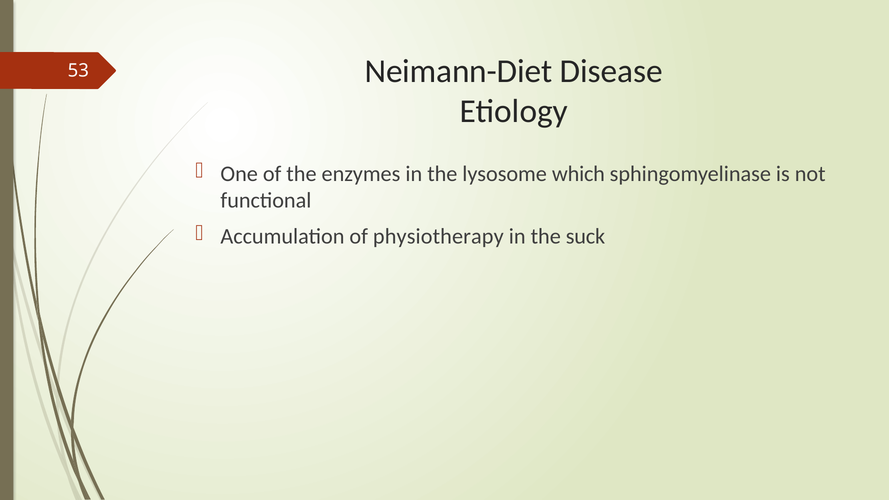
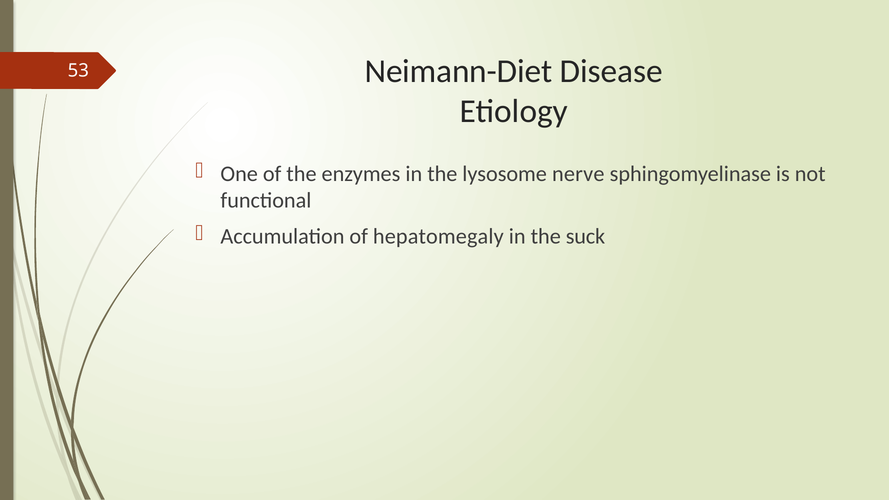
which: which -> nerve
physiotherapy: physiotherapy -> hepatomegaly
